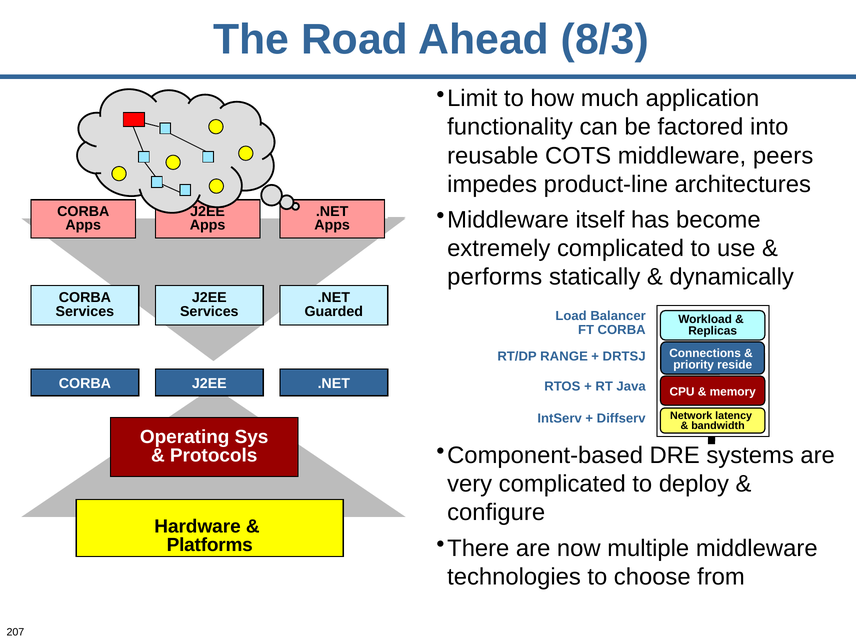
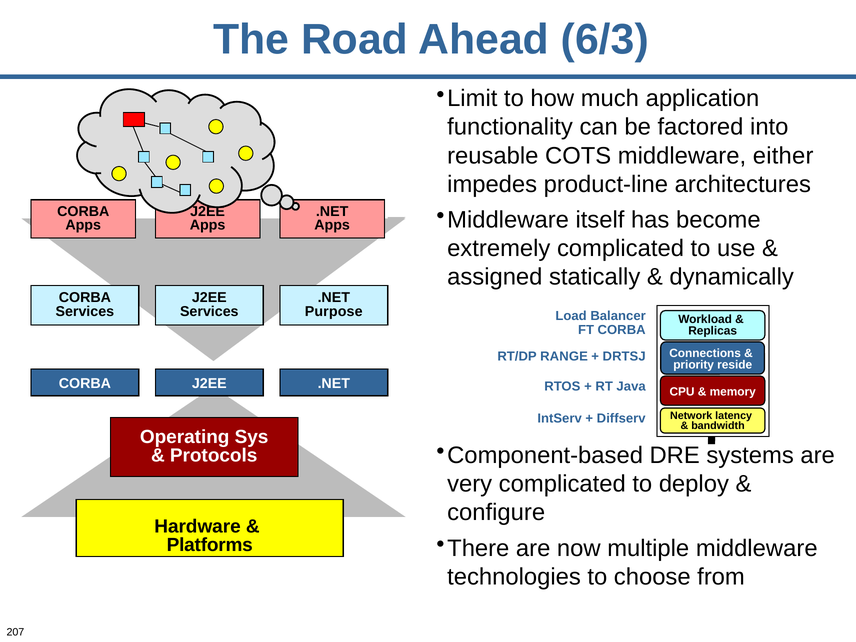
8/3: 8/3 -> 6/3
peers: peers -> either
performs: performs -> assigned
Guarded: Guarded -> Purpose
